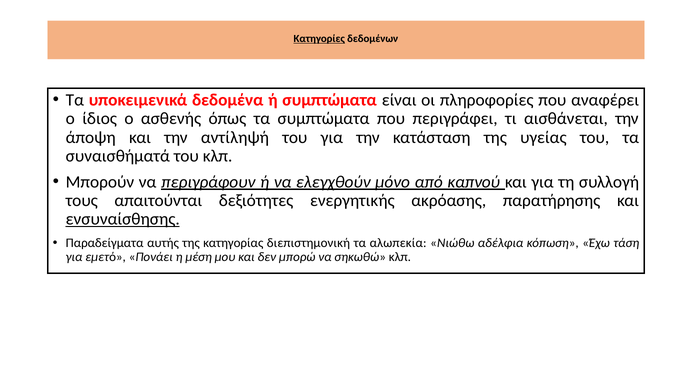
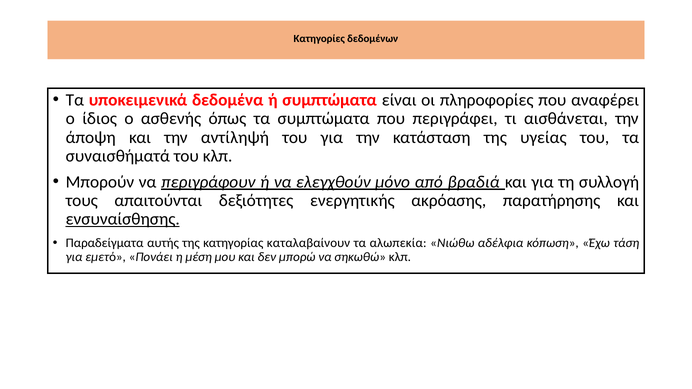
Κατηγορίες underline: present -> none
καπνού: καπνού -> βραδιά
διεπιστημονική: διεπιστημονική -> καταλαβαίνουν
